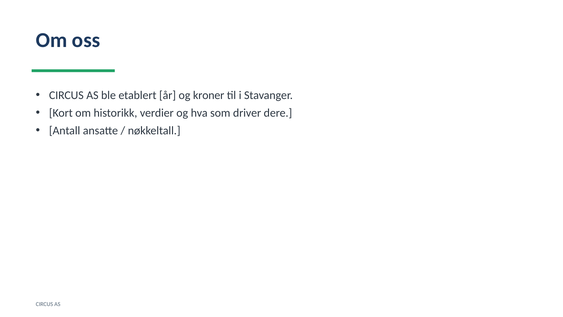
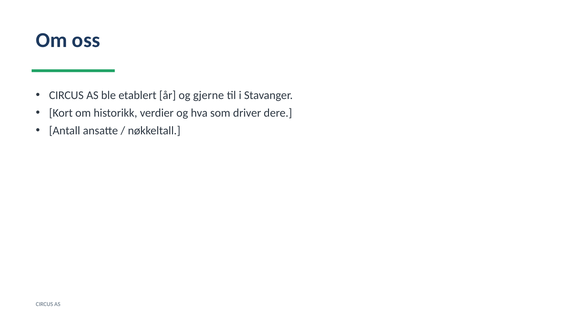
kroner: kroner -> gjerne
